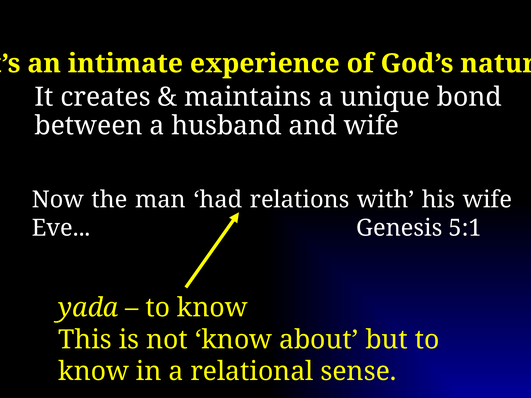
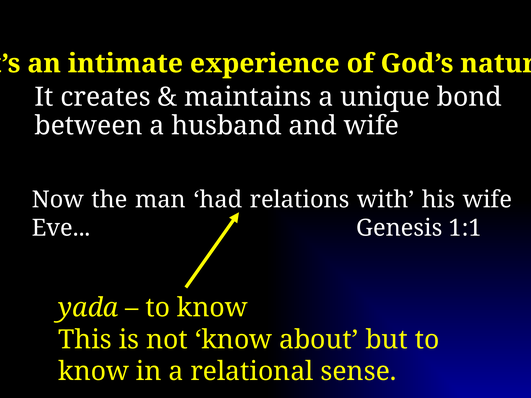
5:1: 5:1 -> 1:1
